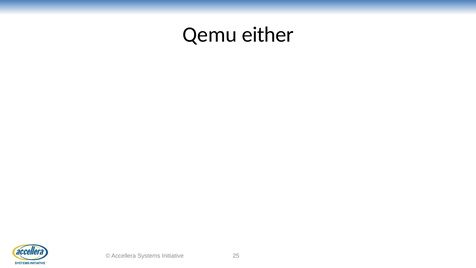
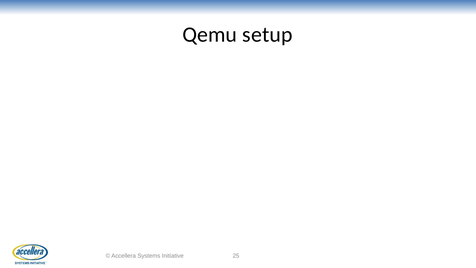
either: either -> setup
